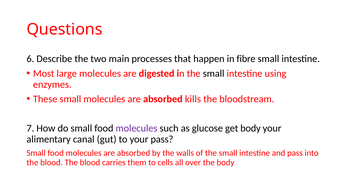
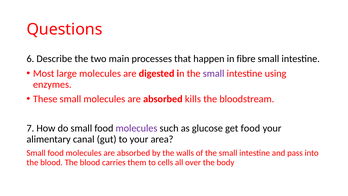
small at (214, 73) colour: black -> purple
get body: body -> food
your pass: pass -> area
